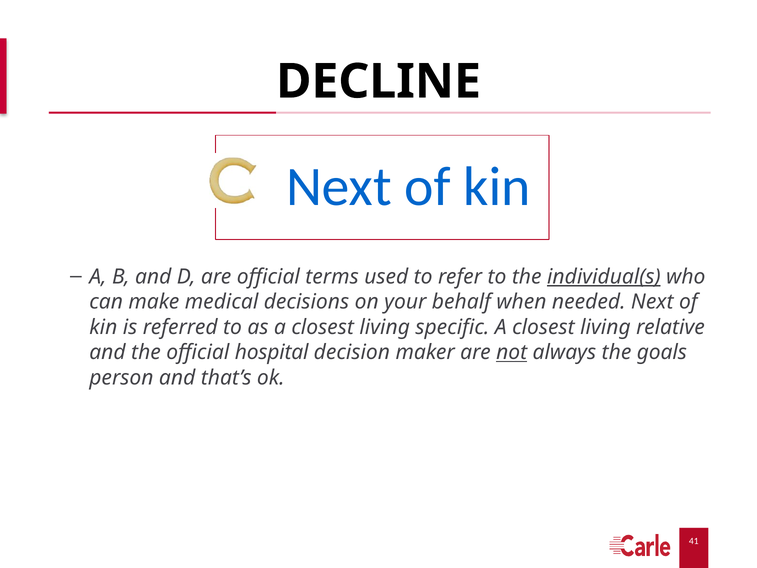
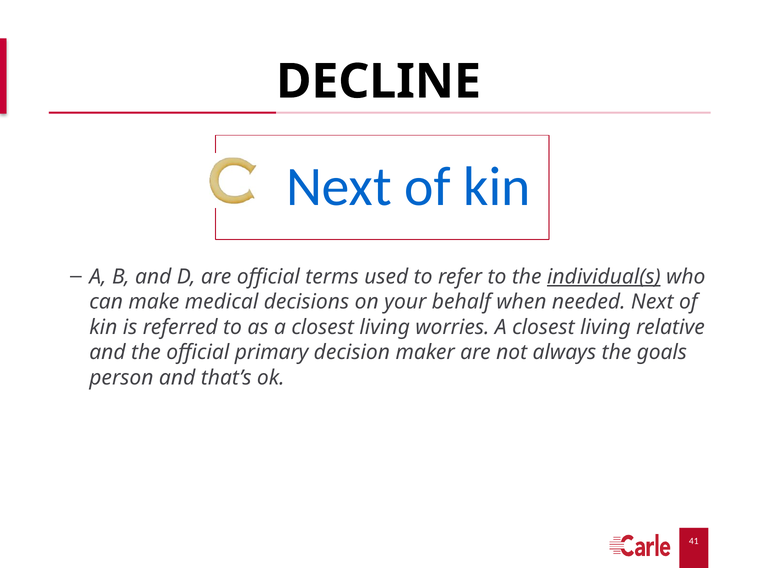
specific: specific -> worries
hospital: hospital -> primary
not underline: present -> none
